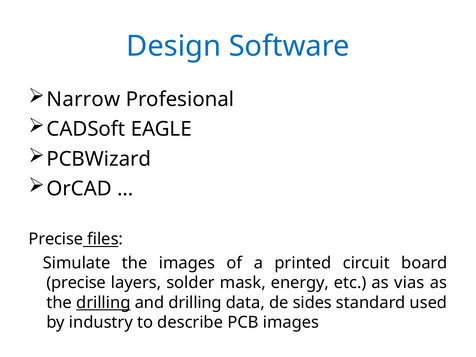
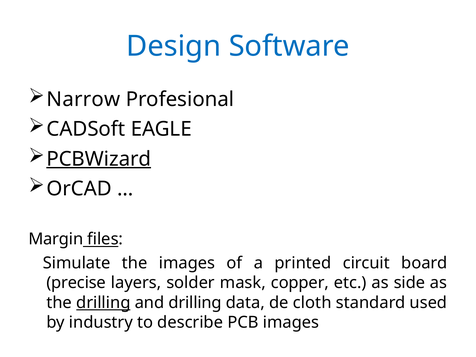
PCBWizard underline: none -> present
Precise at (56, 239): Precise -> Margin
energy: energy -> copper
vias: vias -> side
sides: sides -> cloth
